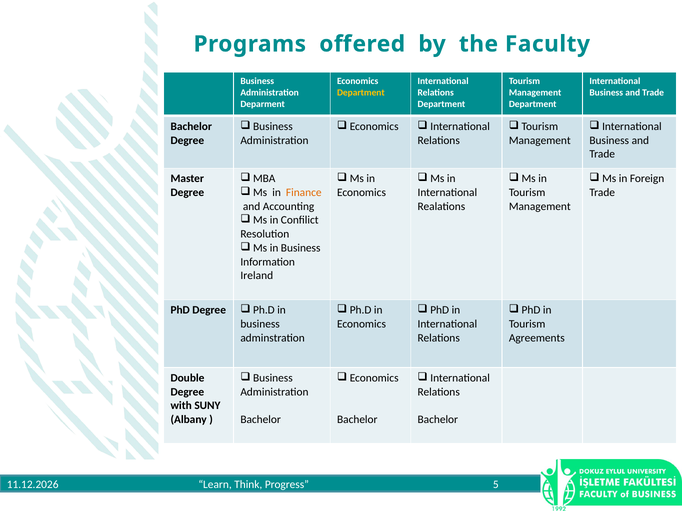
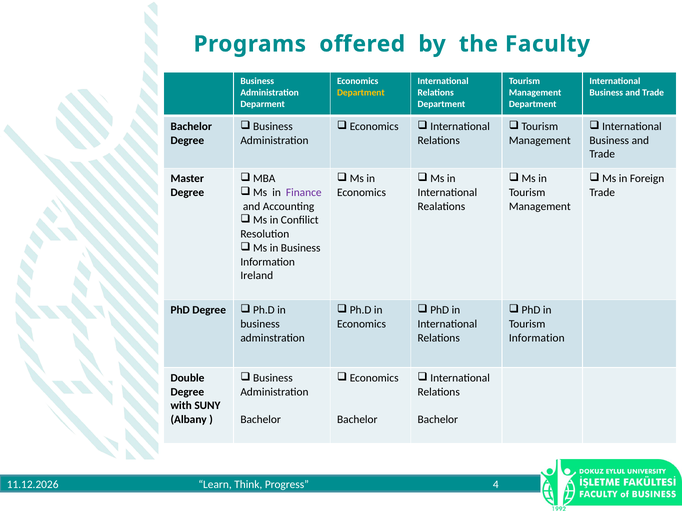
Finance colour: orange -> purple
Agreements at (537, 338): Agreements -> Information
5: 5 -> 4
